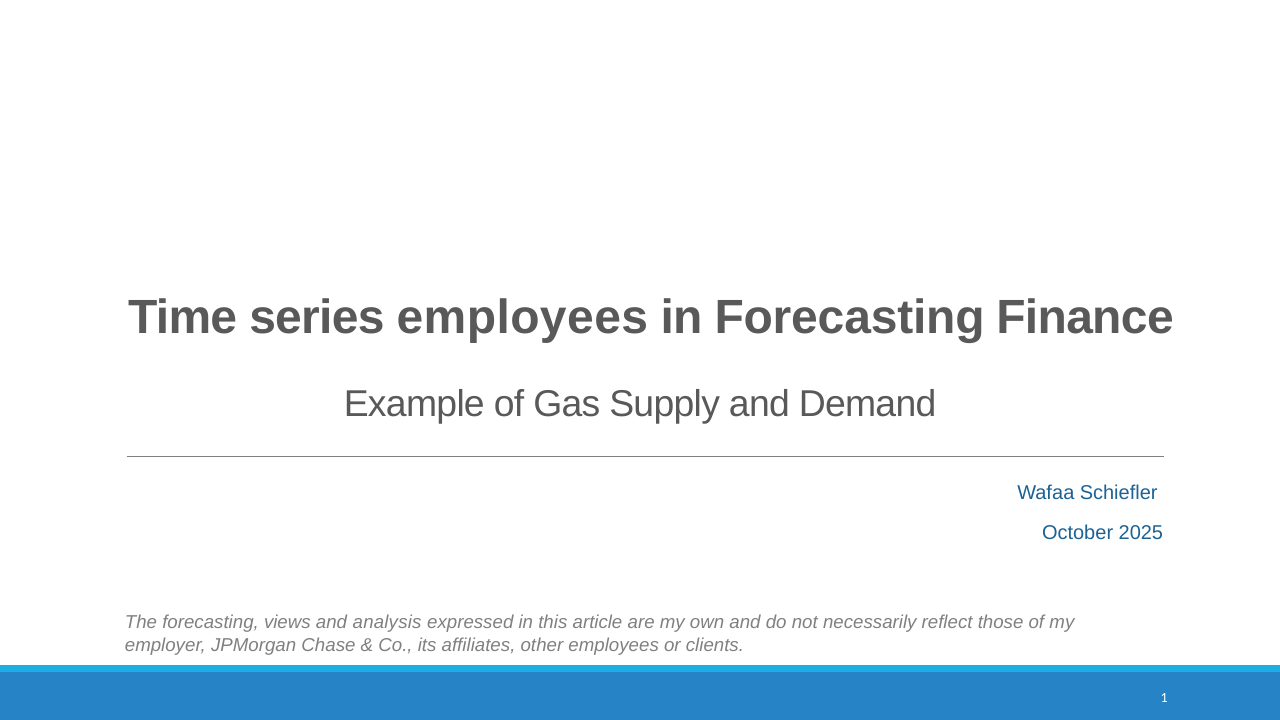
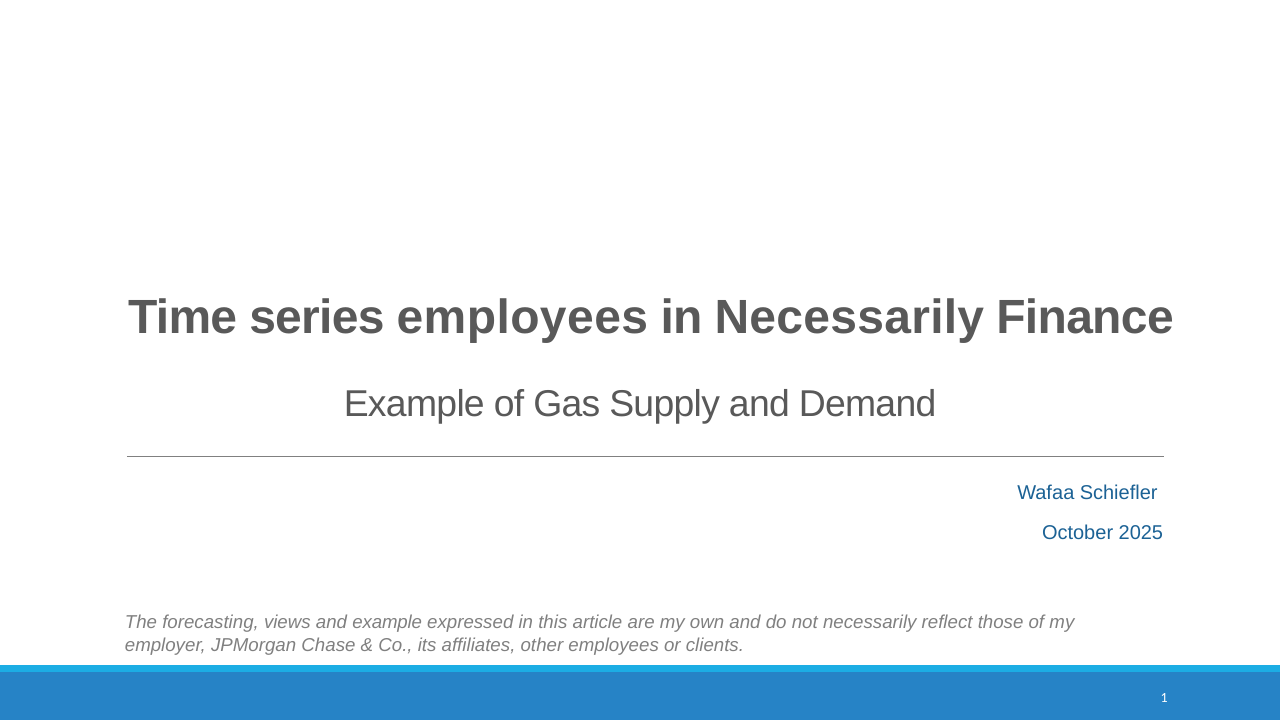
in Forecasting: Forecasting -> Necessarily
and analysis: analysis -> example
